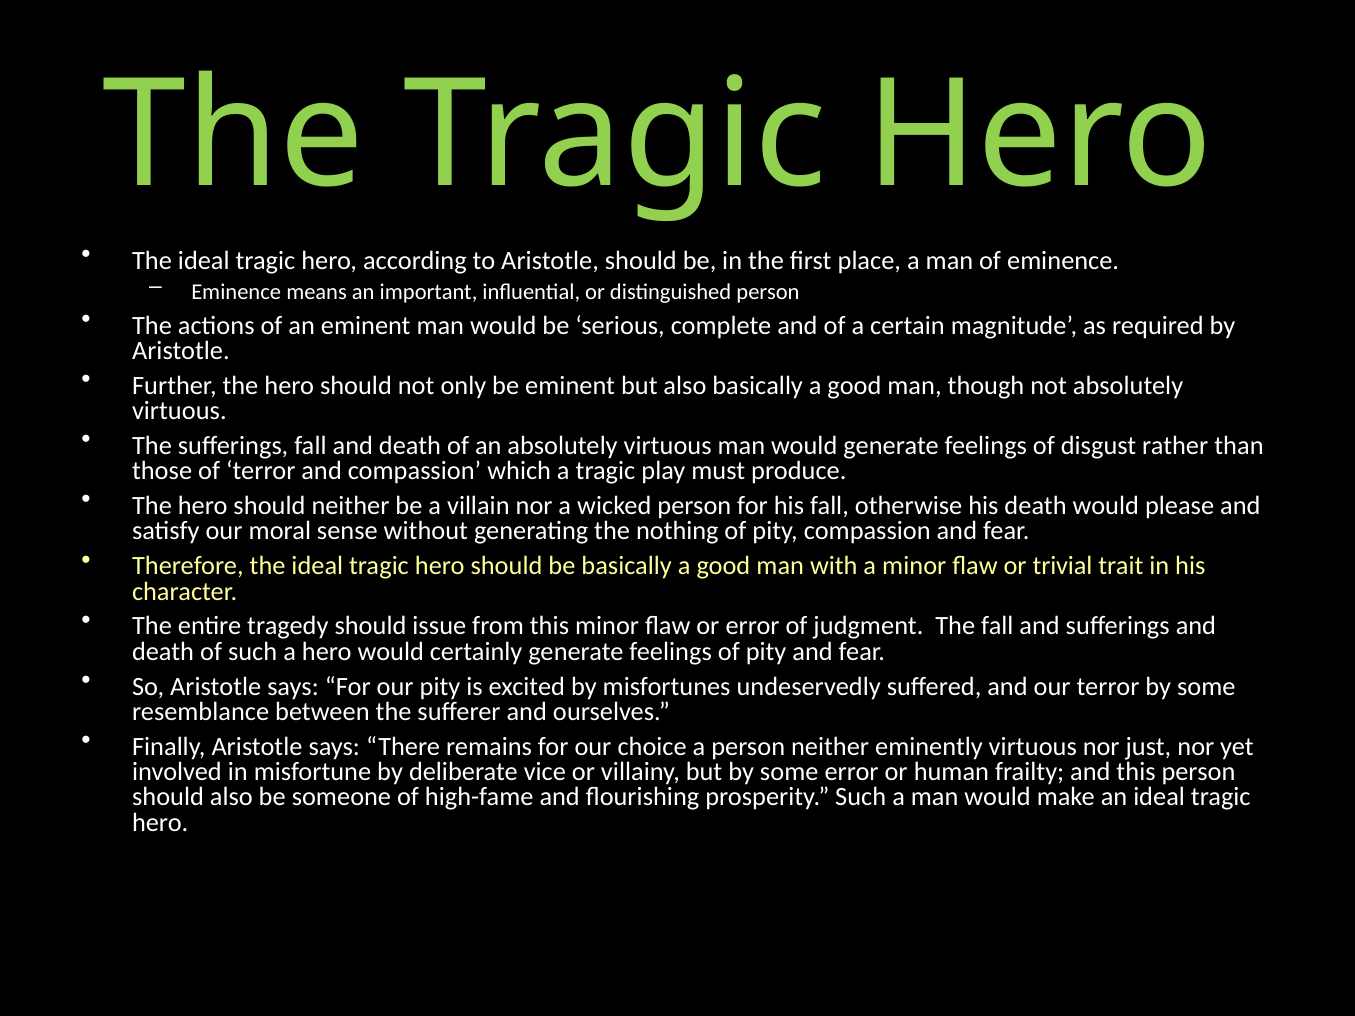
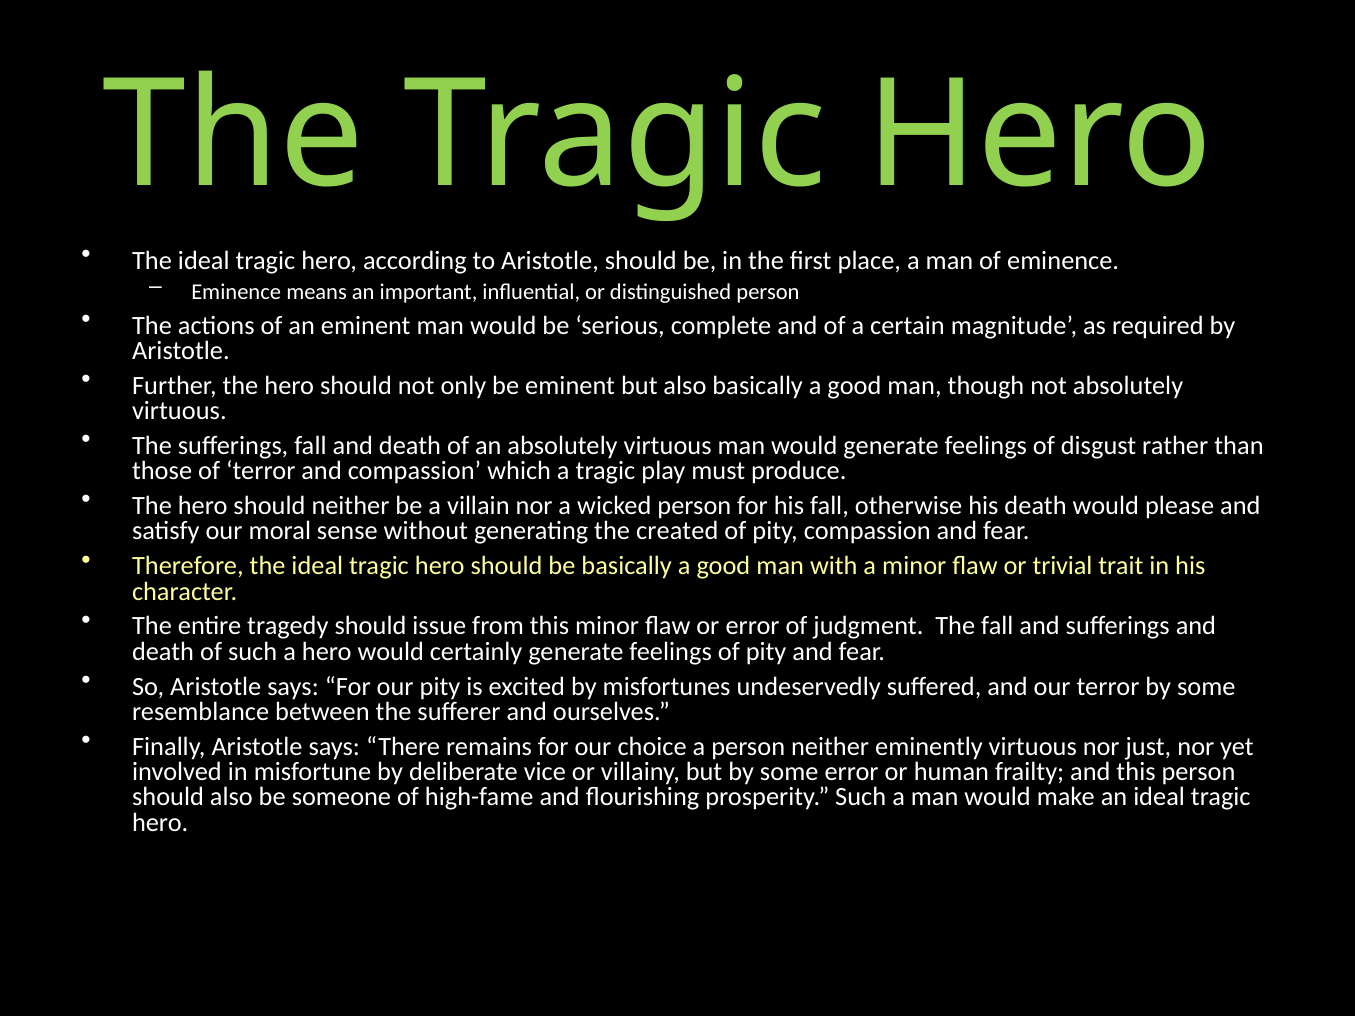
nothing: nothing -> created
